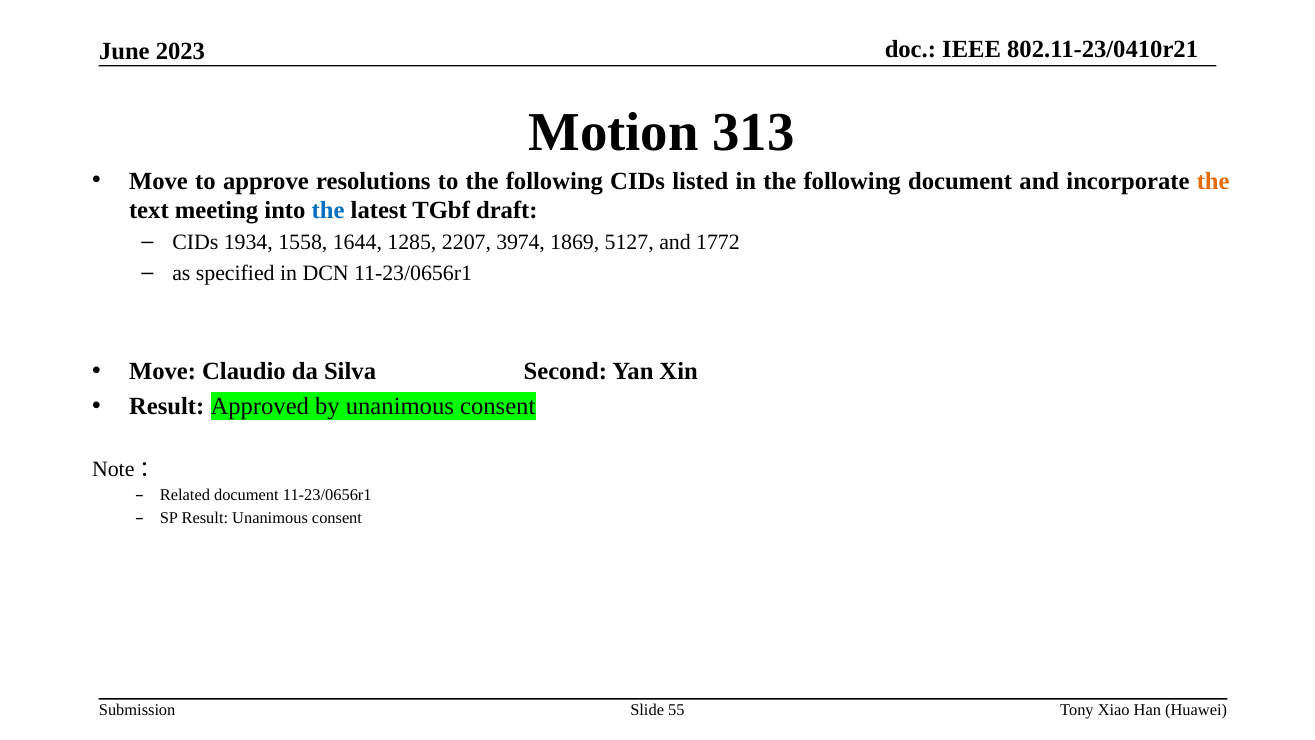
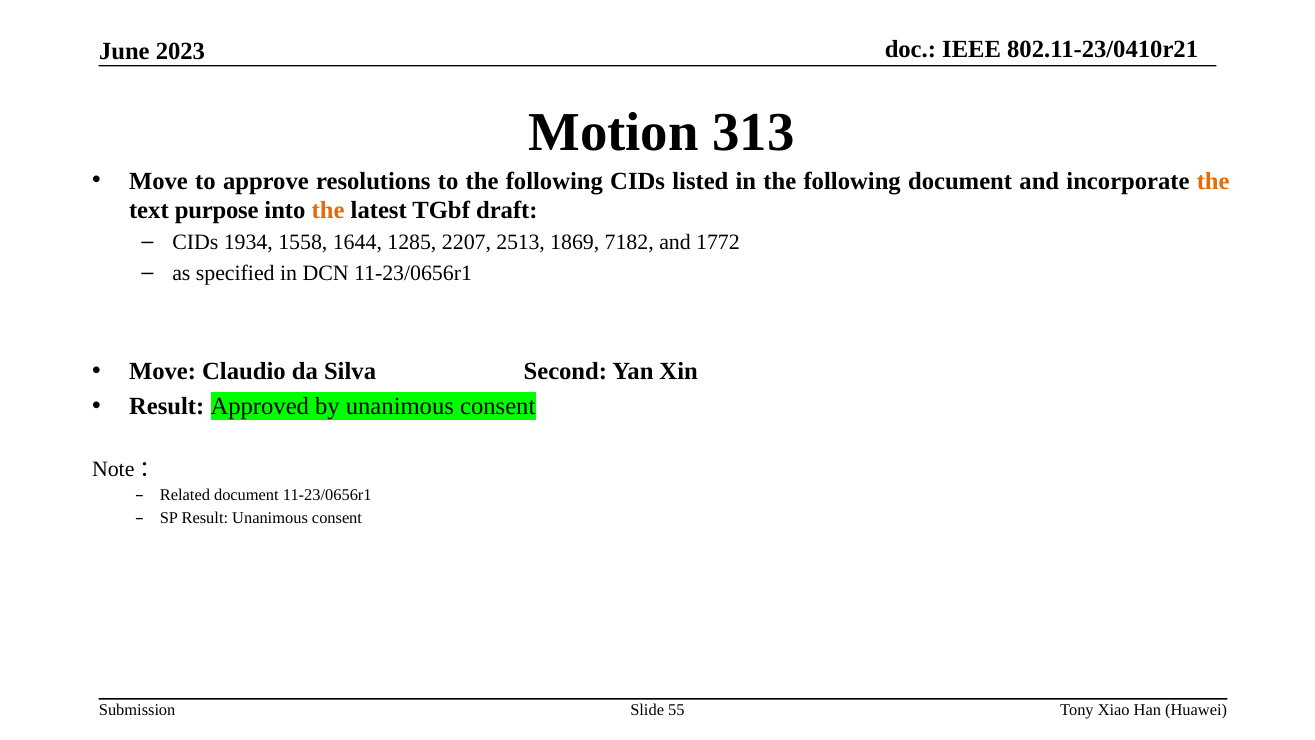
meeting: meeting -> purpose
the at (328, 211) colour: blue -> orange
3974: 3974 -> 2513
5127: 5127 -> 7182
